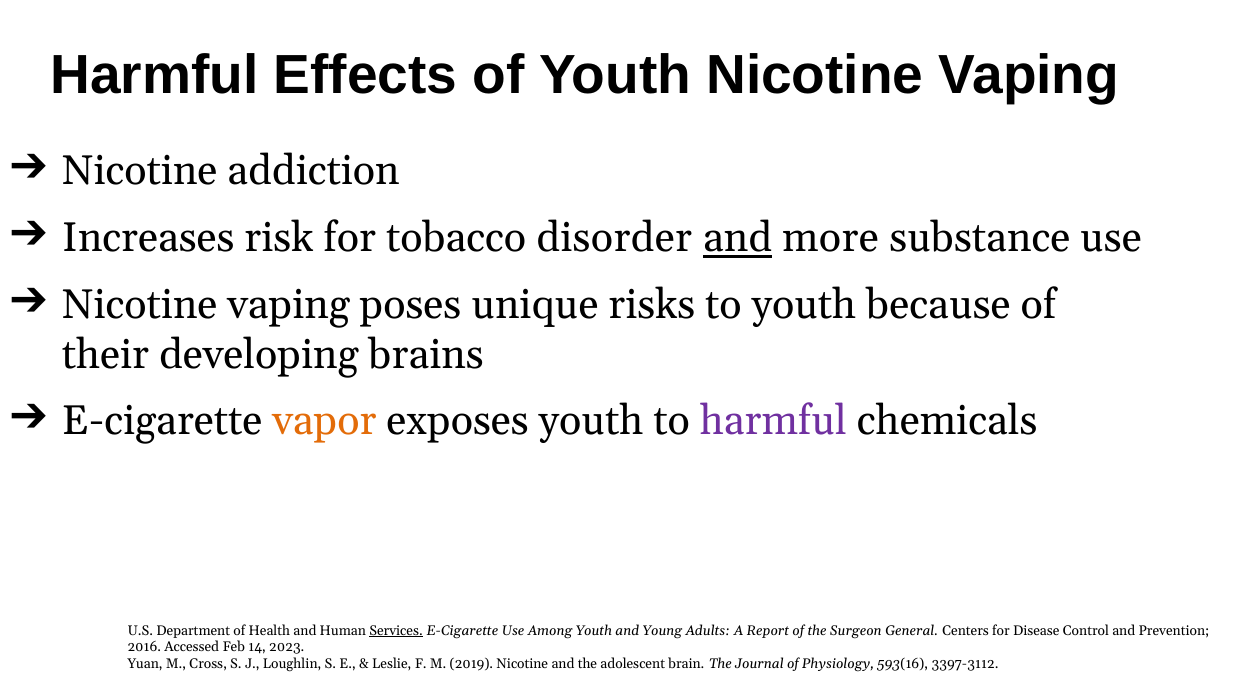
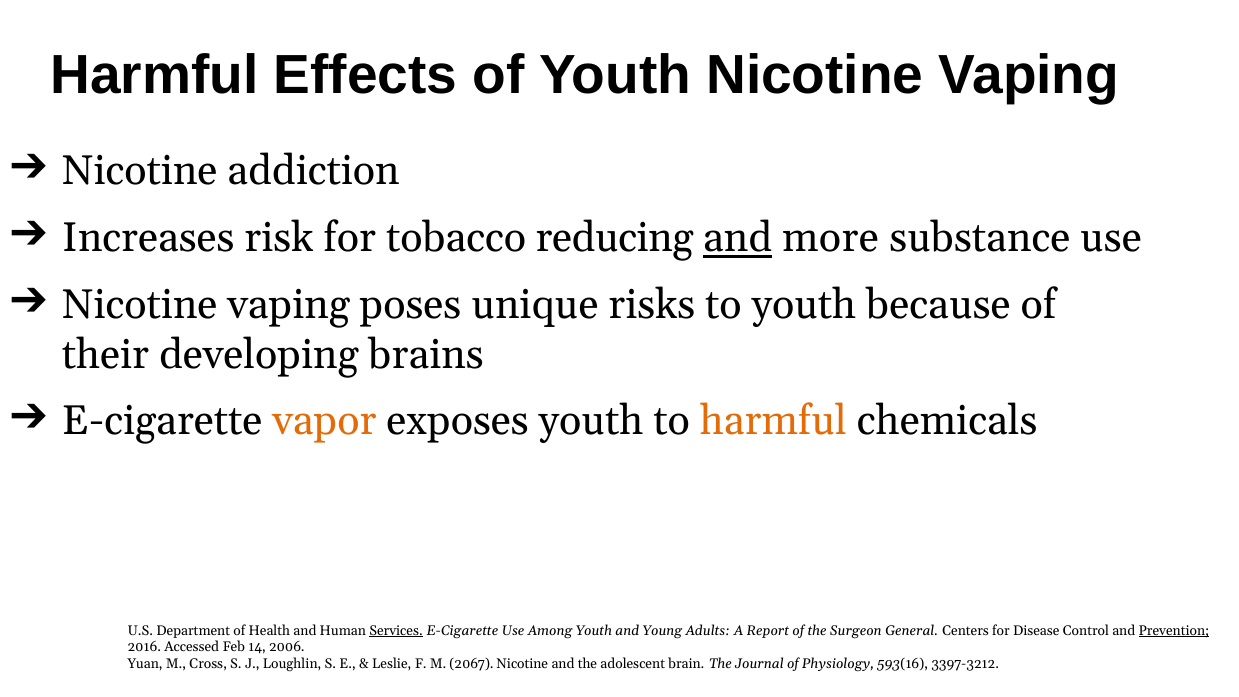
disorder: disorder -> reducing
harmful at (773, 421) colour: purple -> orange
Prevention underline: none -> present
2023: 2023 -> 2006
2019: 2019 -> 2067
3397-3112: 3397-3112 -> 3397-3212
